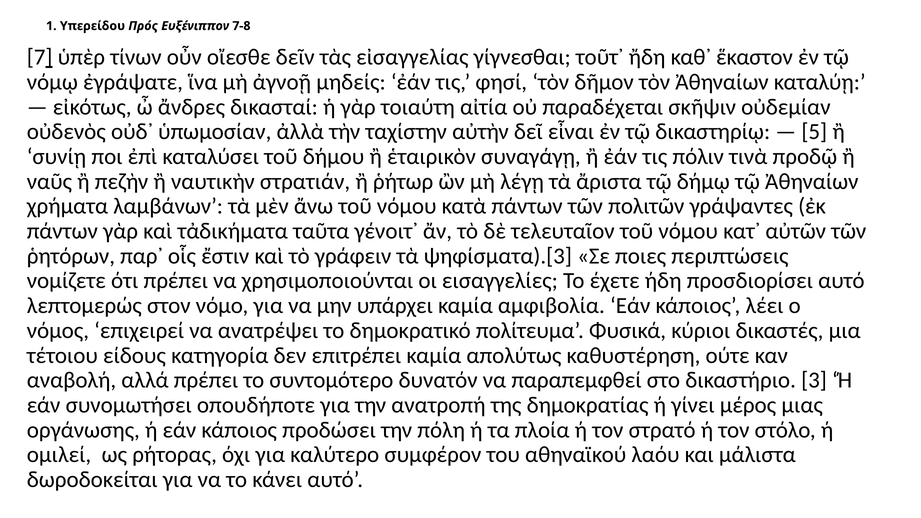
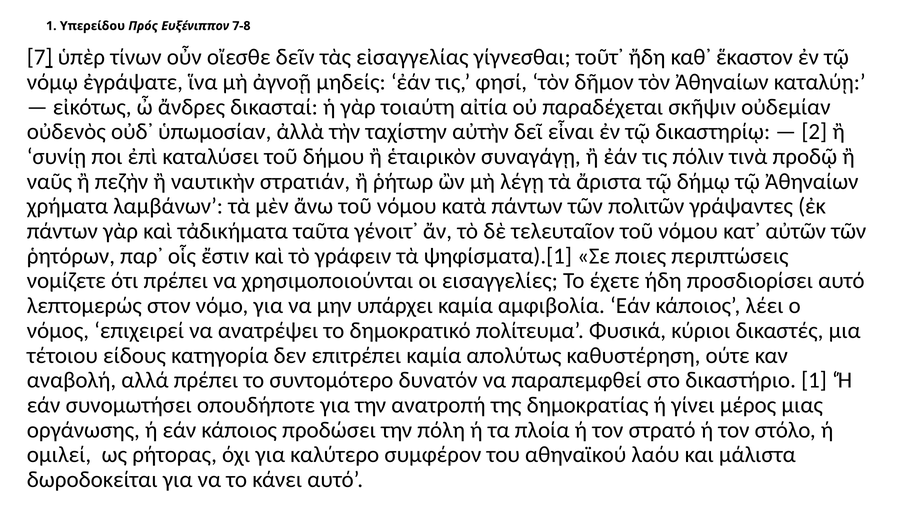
5: 5 -> 2
ψηφίσματα).[3: ψηφίσματα).[3 -> ψηφίσματα).[1
δικαστήριο 3: 3 -> 1
